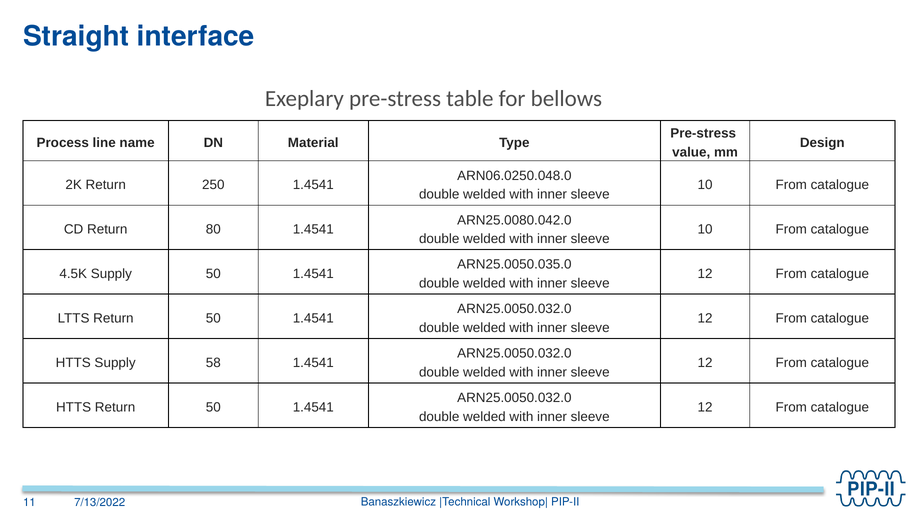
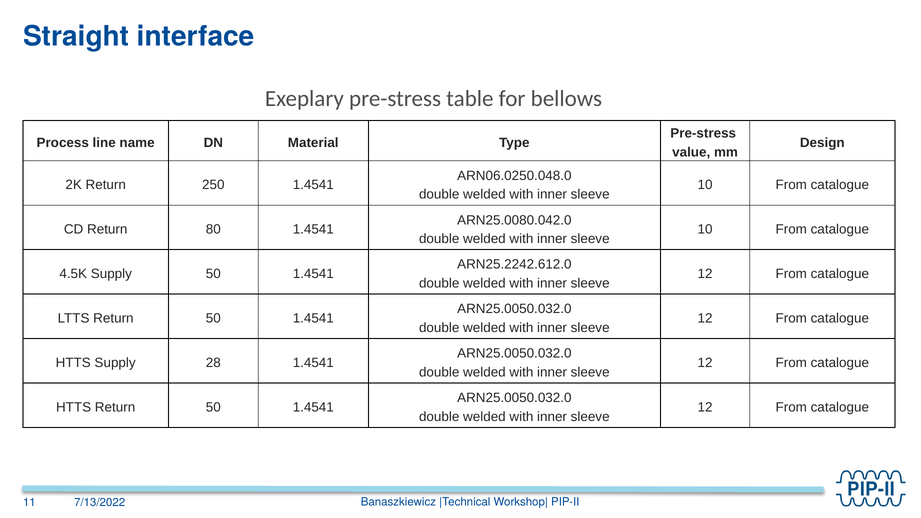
ARN25.0050.035.0: ARN25.0050.035.0 -> ARN25.2242.612.0
58: 58 -> 28
